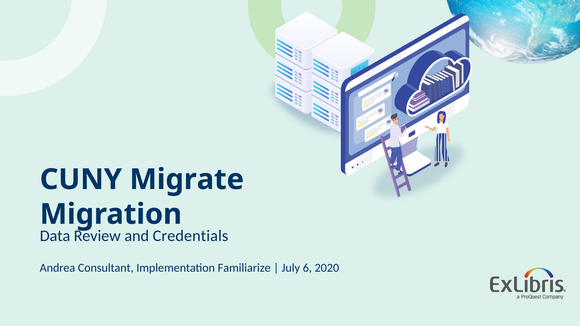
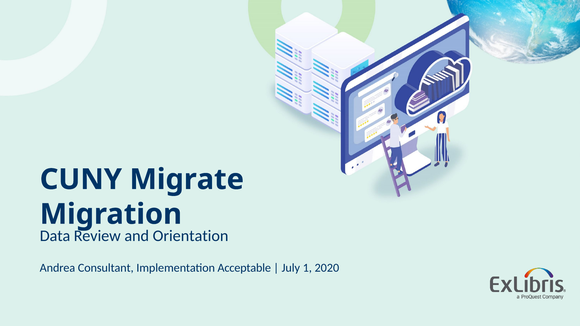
Credentials: Credentials -> Orientation
Familiarize: Familiarize -> Acceptable
6: 6 -> 1
